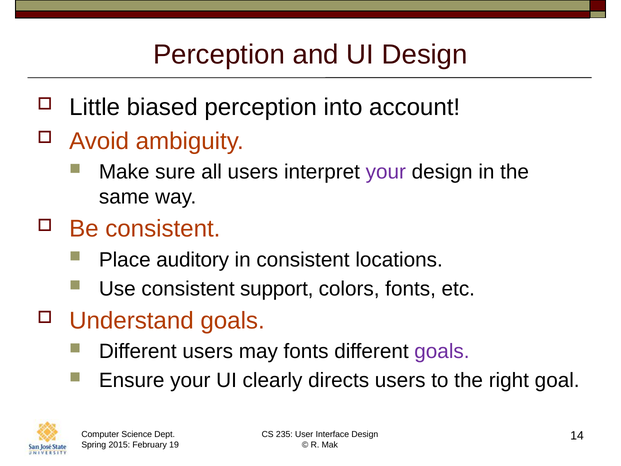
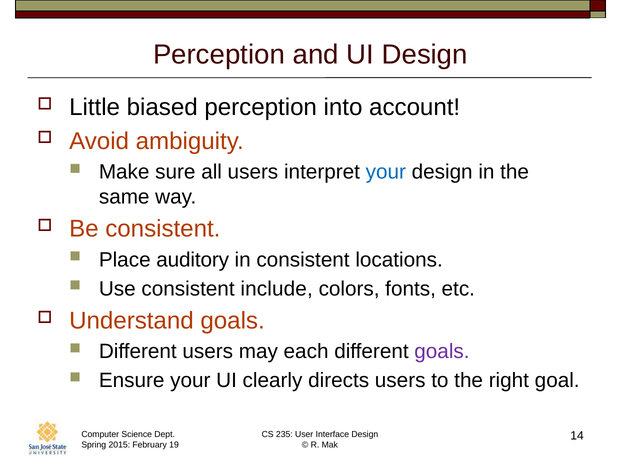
your at (386, 172) colour: purple -> blue
support: support -> include
may fonts: fonts -> each
